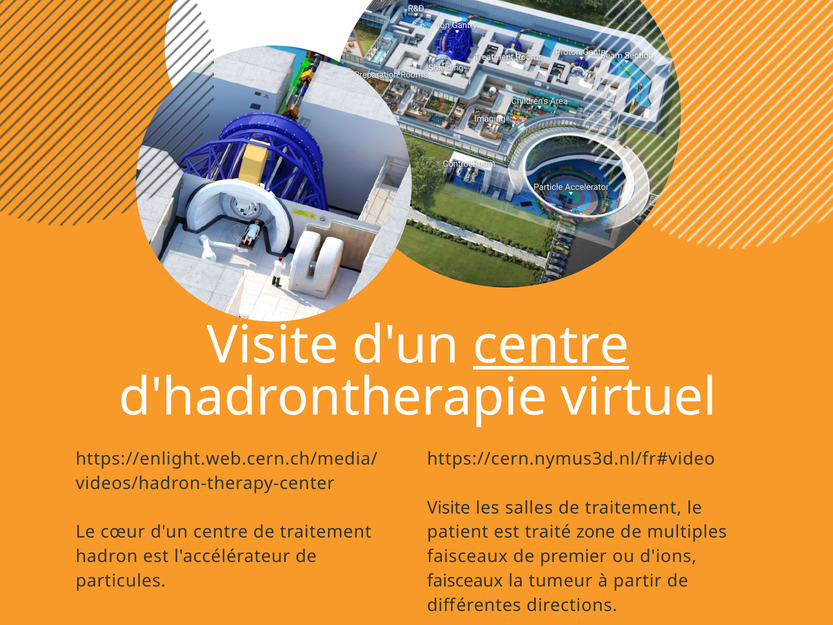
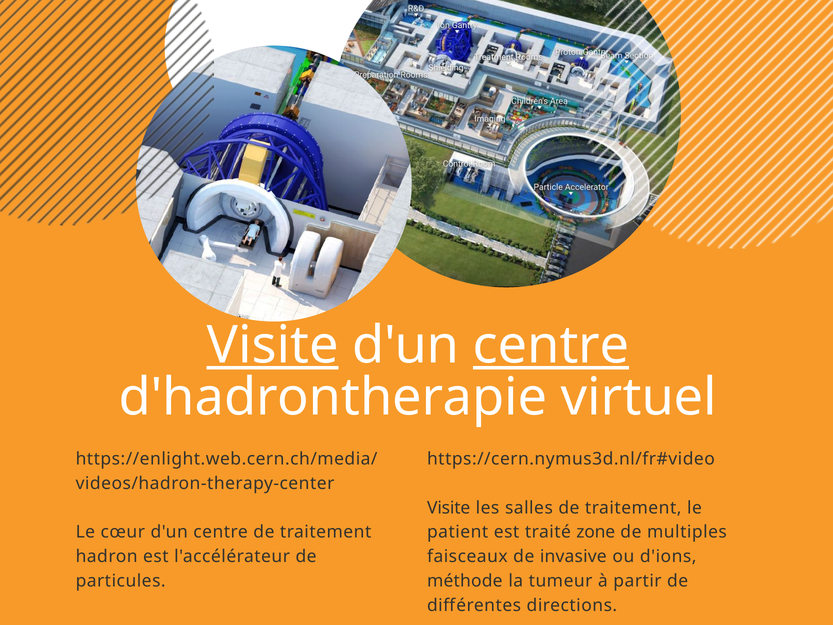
Visite at (273, 345) underline: none -> present
premier: premier -> invasive
faisceaux at (465, 581): faisceaux -> méthode
